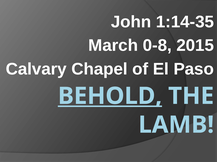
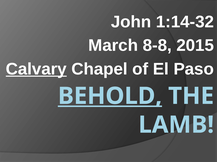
1:14-35: 1:14-35 -> 1:14-32
0-8: 0-8 -> 8-8
Calvary underline: none -> present
